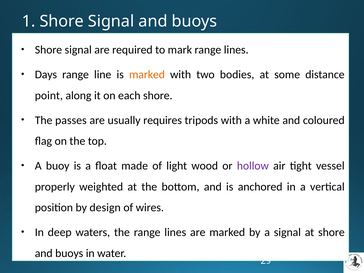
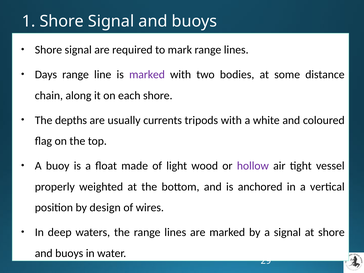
marked at (147, 75) colour: orange -> purple
point: point -> chain
passes: passes -> depths
requires: requires -> currents
